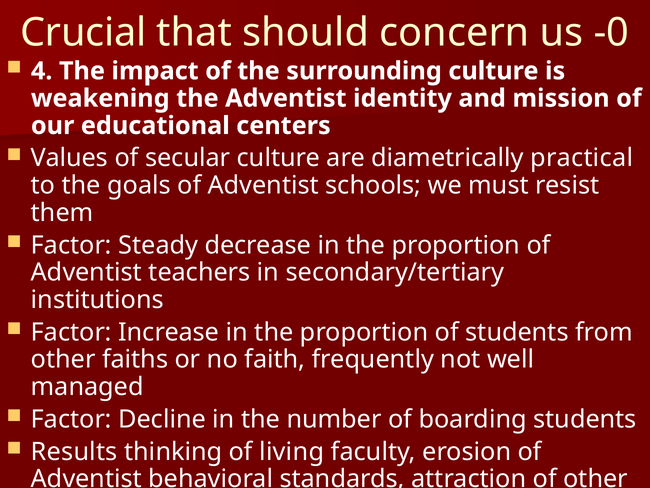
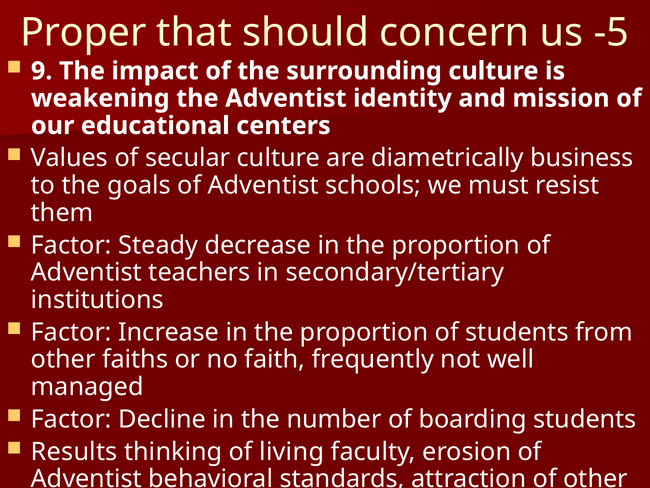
Crucial: Crucial -> Proper
-0: -0 -> -5
4: 4 -> 9
practical: practical -> business
